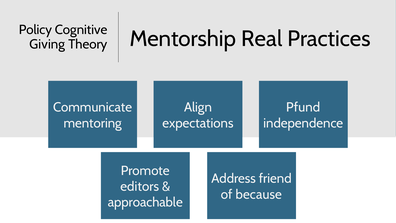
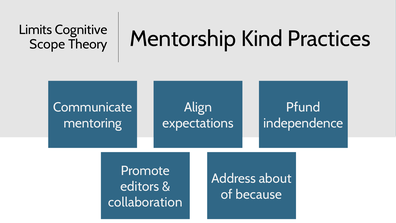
Policy: Policy -> Limits
Real: Real -> Kind
Giving: Giving -> Scope
friend: friend -> about
approachable: approachable -> collaboration
